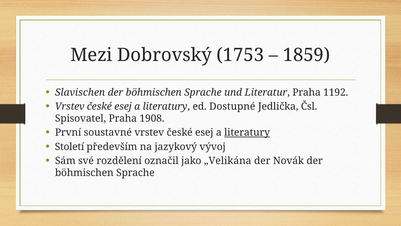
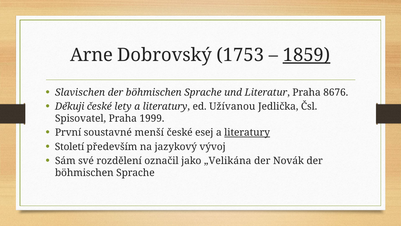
Mezi: Mezi -> Arne
1859 underline: none -> present
1192: 1192 -> 8676
Vrstev at (70, 106): Vrstev -> Děkuji
esej at (123, 106): esej -> lety
Dostupné: Dostupné -> Užívanou
1908: 1908 -> 1999
soustavné vrstev: vrstev -> menší
